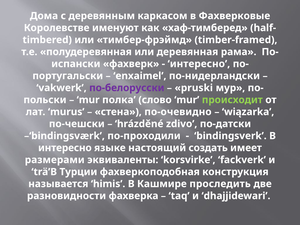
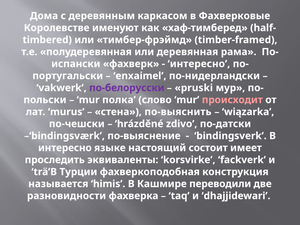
происходит colour: light green -> pink
по-очевидно: по-очевидно -> по-выяснить
по-проходили: по-проходили -> по-выяснение
создать: создать -> состоит
размерами: размерами -> проследить
проследить: проследить -> переводили
